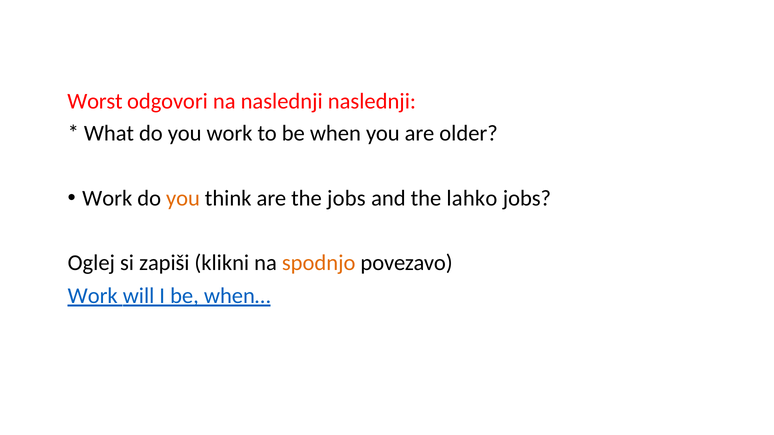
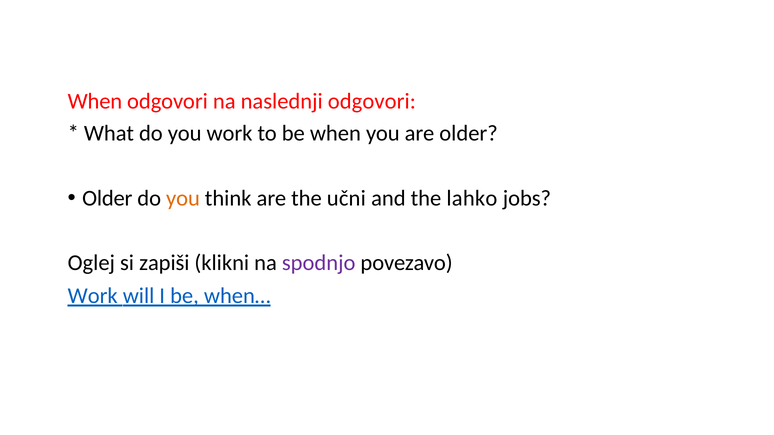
Worst at (95, 101): Worst -> When
naslednji naslednji: naslednji -> odgovori
Work at (107, 198): Work -> Older
the jobs: jobs -> učni
spodnjo colour: orange -> purple
